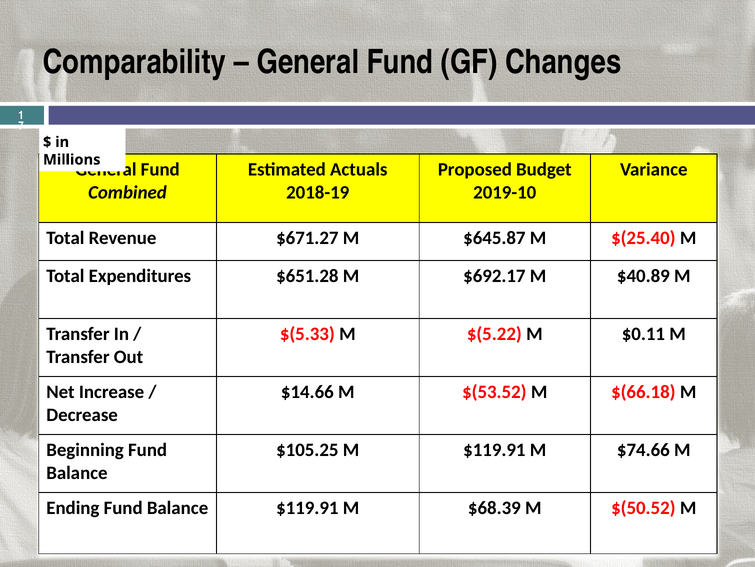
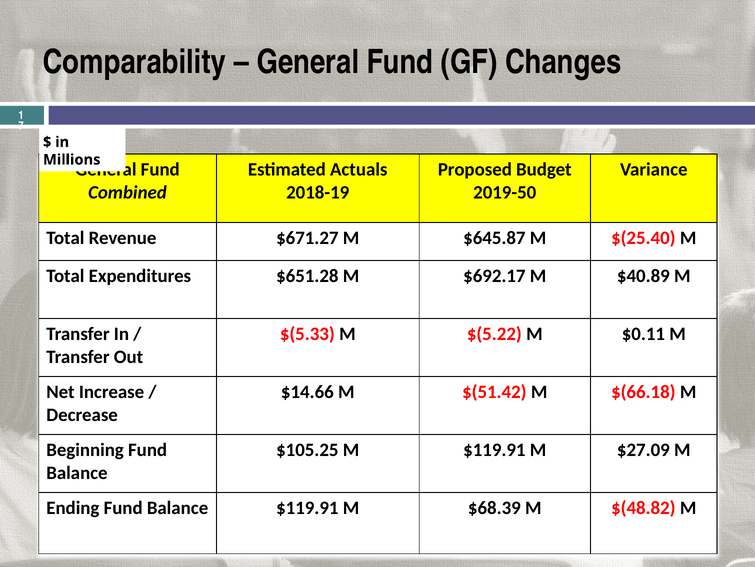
2019-10: 2019-10 -> 2019-50
$(53.52: $(53.52 -> $(51.42
$74.66: $74.66 -> $27.09
$(50.52: $(50.52 -> $(48.82
